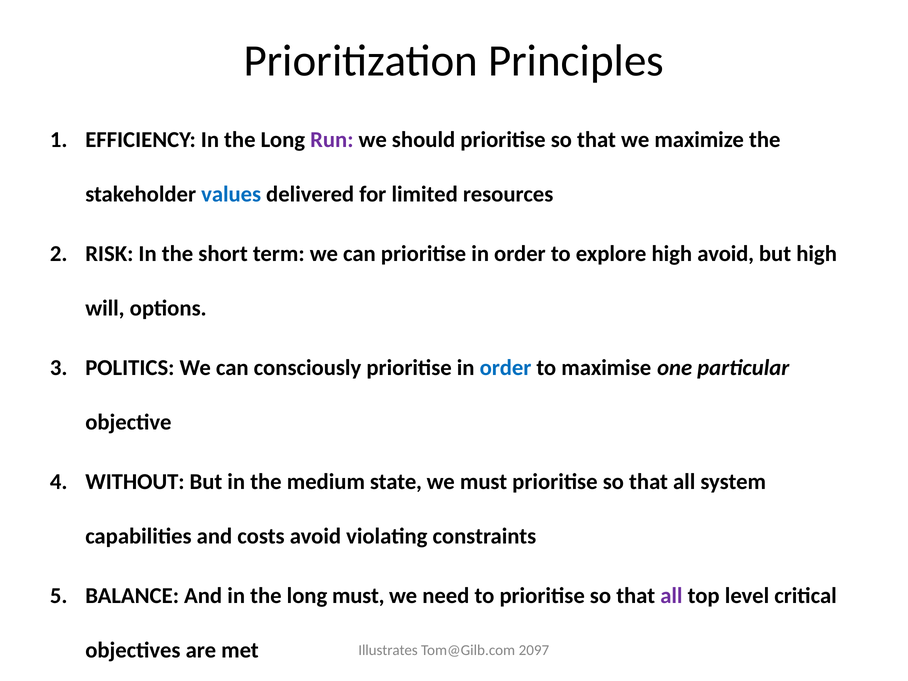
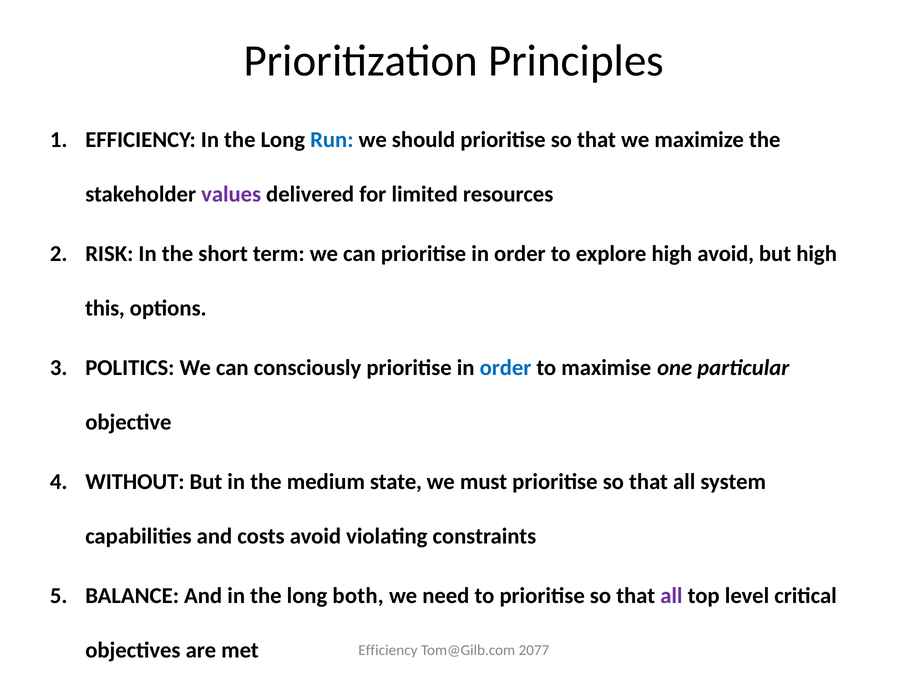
Run colour: purple -> blue
values colour: blue -> purple
will: will -> this
long must: must -> both
Illustrates at (388, 650): Illustrates -> Efficiency
2097: 2097 -> 2077
